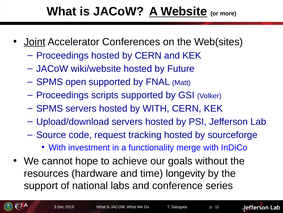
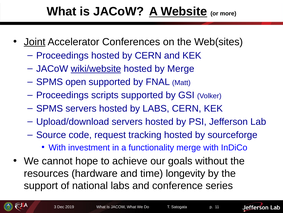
wiki/website underline: none -> present
by Future: Future -> Merge
by WITH: WITH -> LABS
